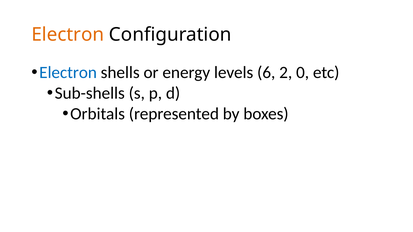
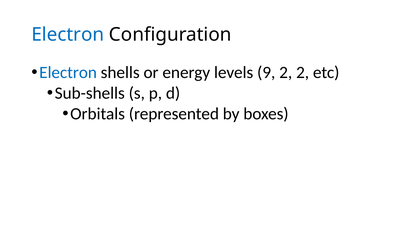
Electron at (68, 35) colour: orange -> blue
6: 6 -> 9
2 0: 0 -> 2
